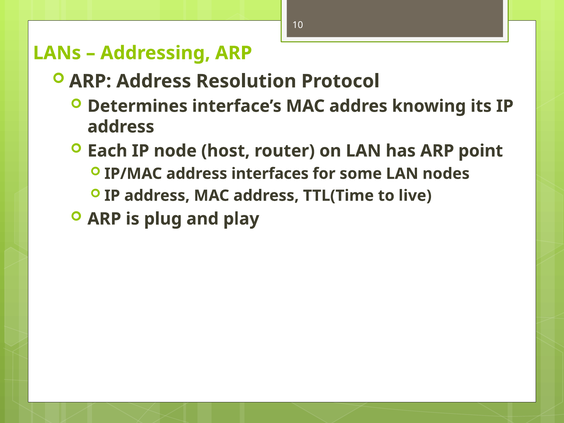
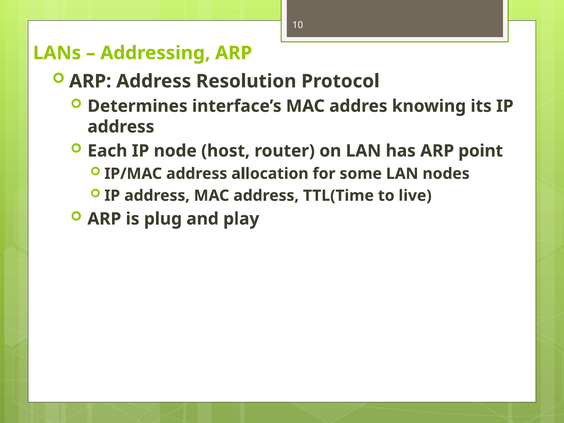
interfaces: interfaces -> allocation
